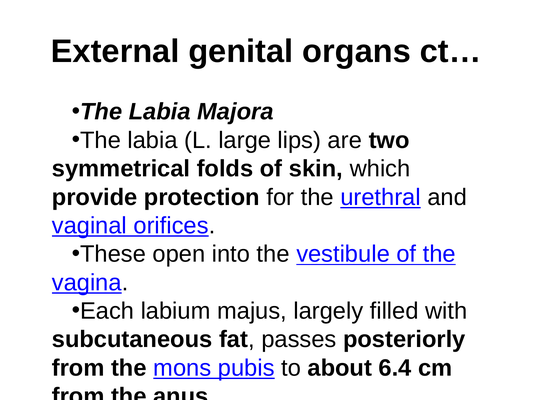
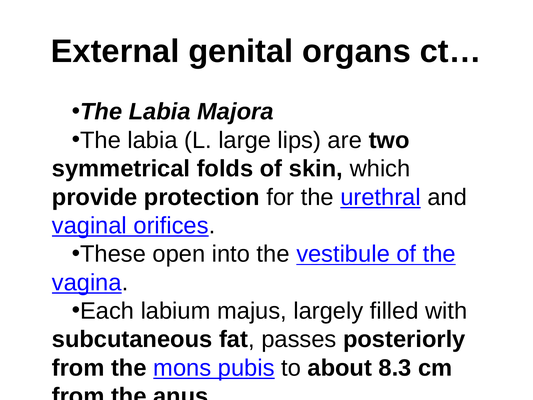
6.4: 6.4 -> 8.3
